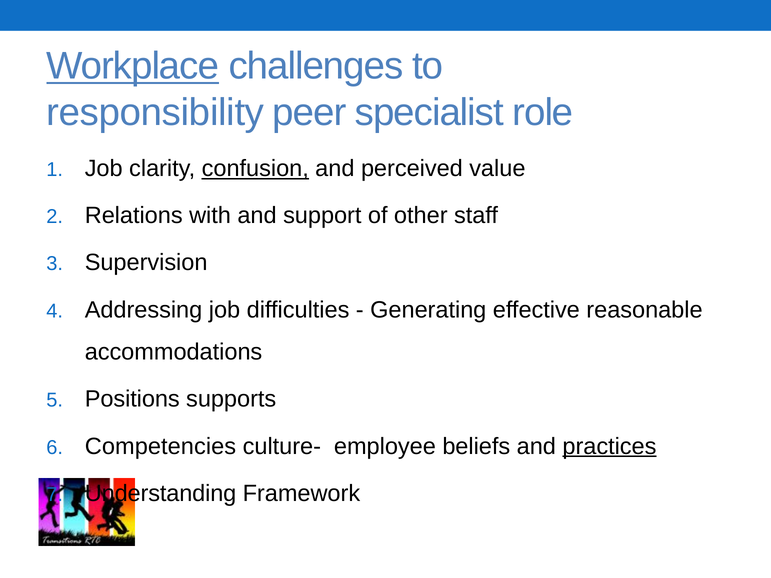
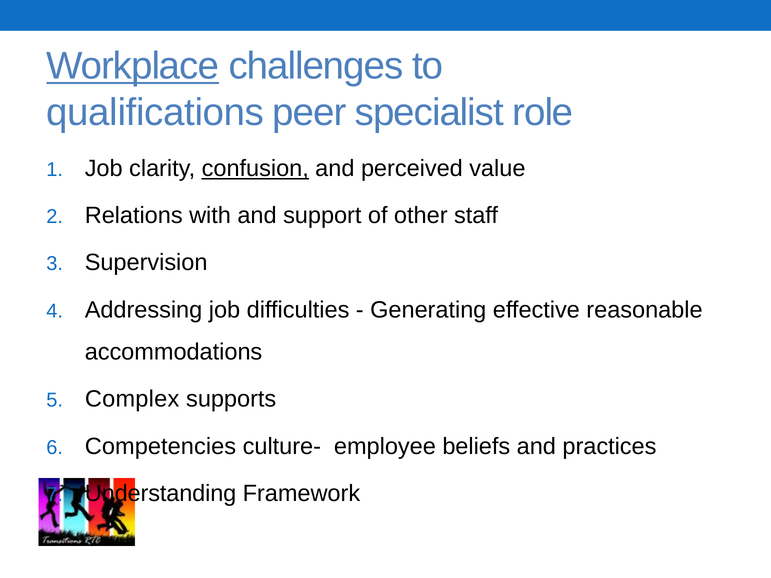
responsibility: responsibility -> qualifications
Positions: Positions -> Complex
practices underline: present -> none
